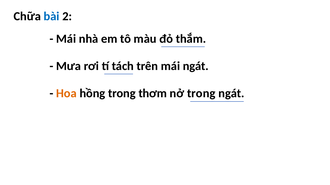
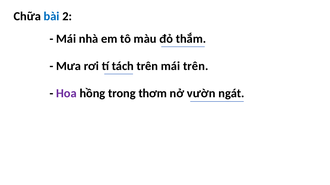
mái ngát: ngát -> trên
Hoa colour: orange -> purple
nở trong: trong -> vườn
